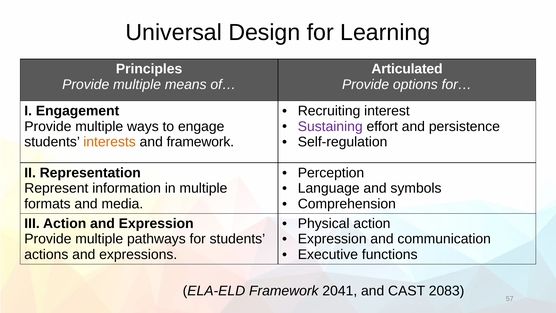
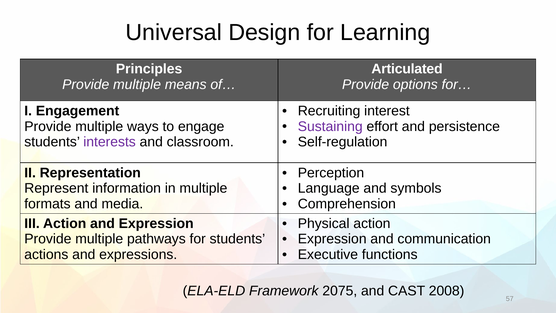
interests colour: orange -> purple
and framework: framework -> classroom
2041: 2041 -> 2075
2083: 2083 -> 2008
